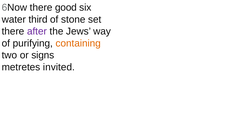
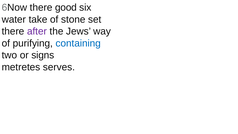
third: third -> take
containing colour: orange -> blue
invited: invited -> serves
